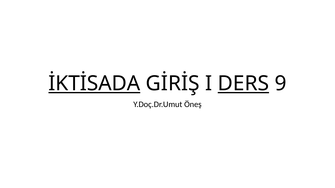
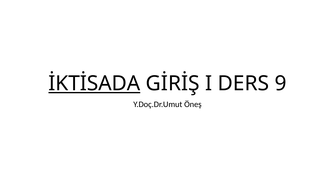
DERS underline: present -> none
